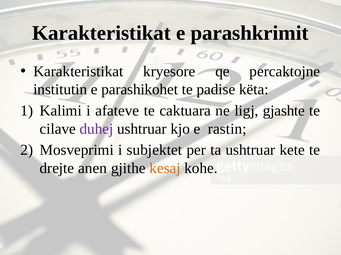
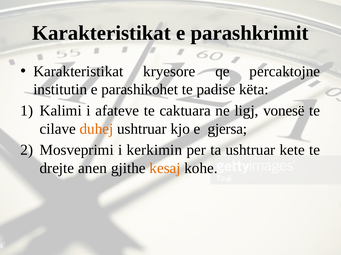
gjashte: gjashte -> vonesë
duhej colour: purple -> orange
rastin: rastin -> gjersa
subjektet: subjektet -> kerkimin
